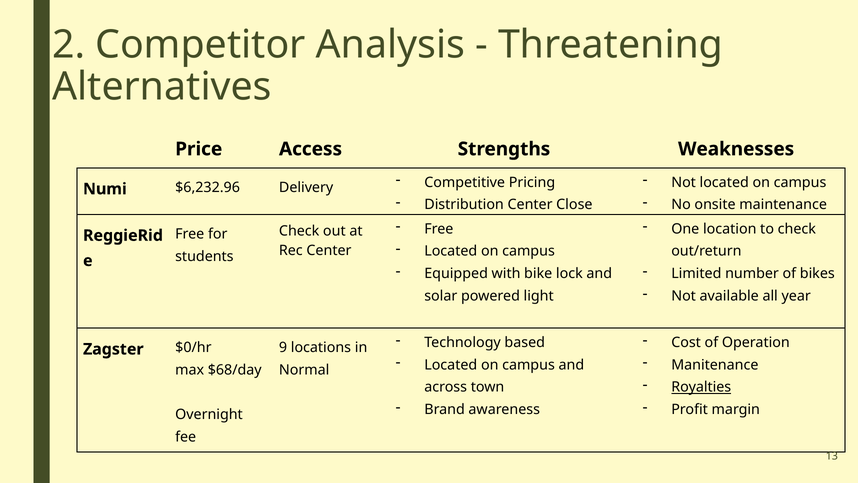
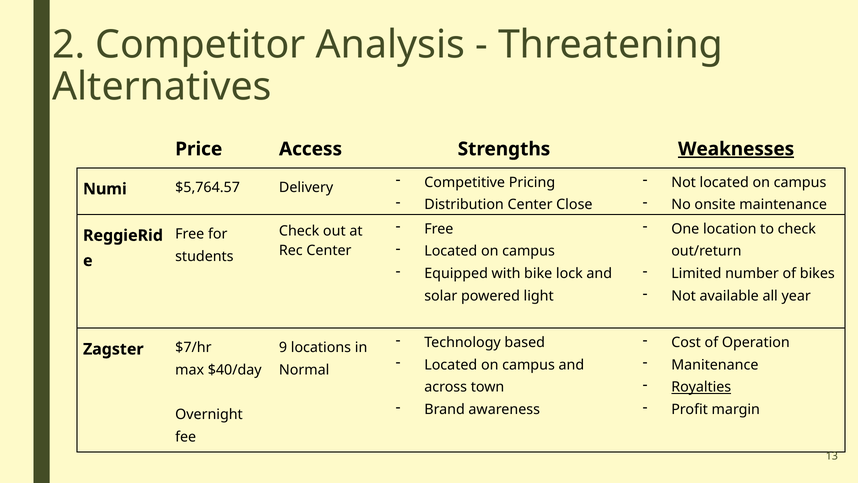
Weaknesses underline: none -> present
$6,232.96: $6,232.96 -> $5,764.57
$0/hr: $0/hr -> $7/hr
$68/day: $68/day -> $40/day
